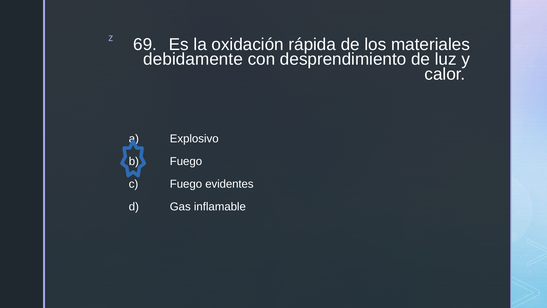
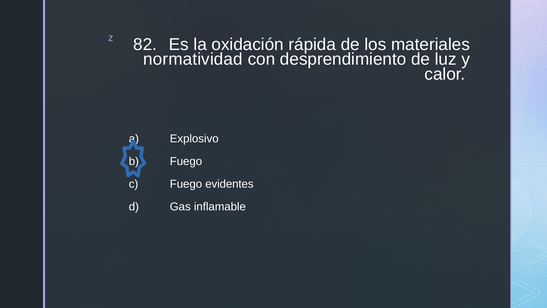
69: 69 -> 82
debidamente: debidamente -> normatividad
